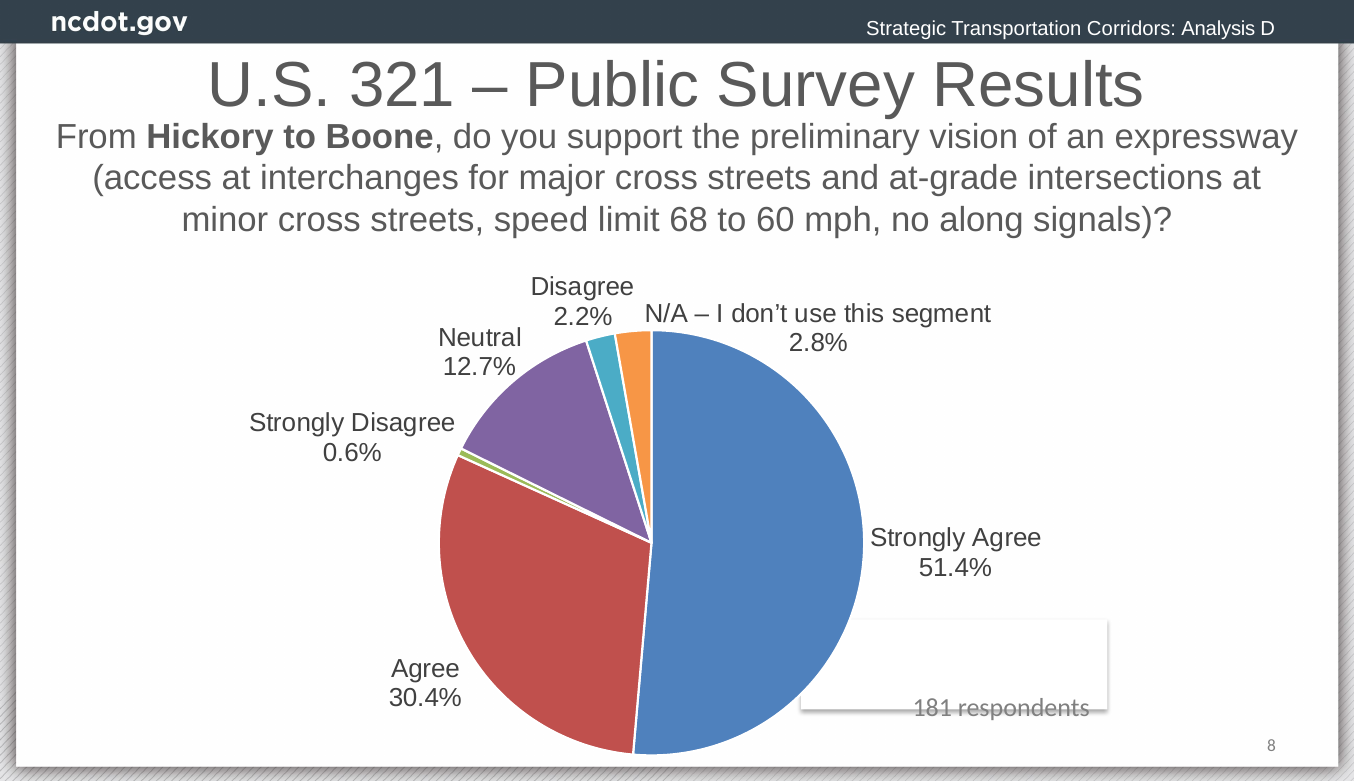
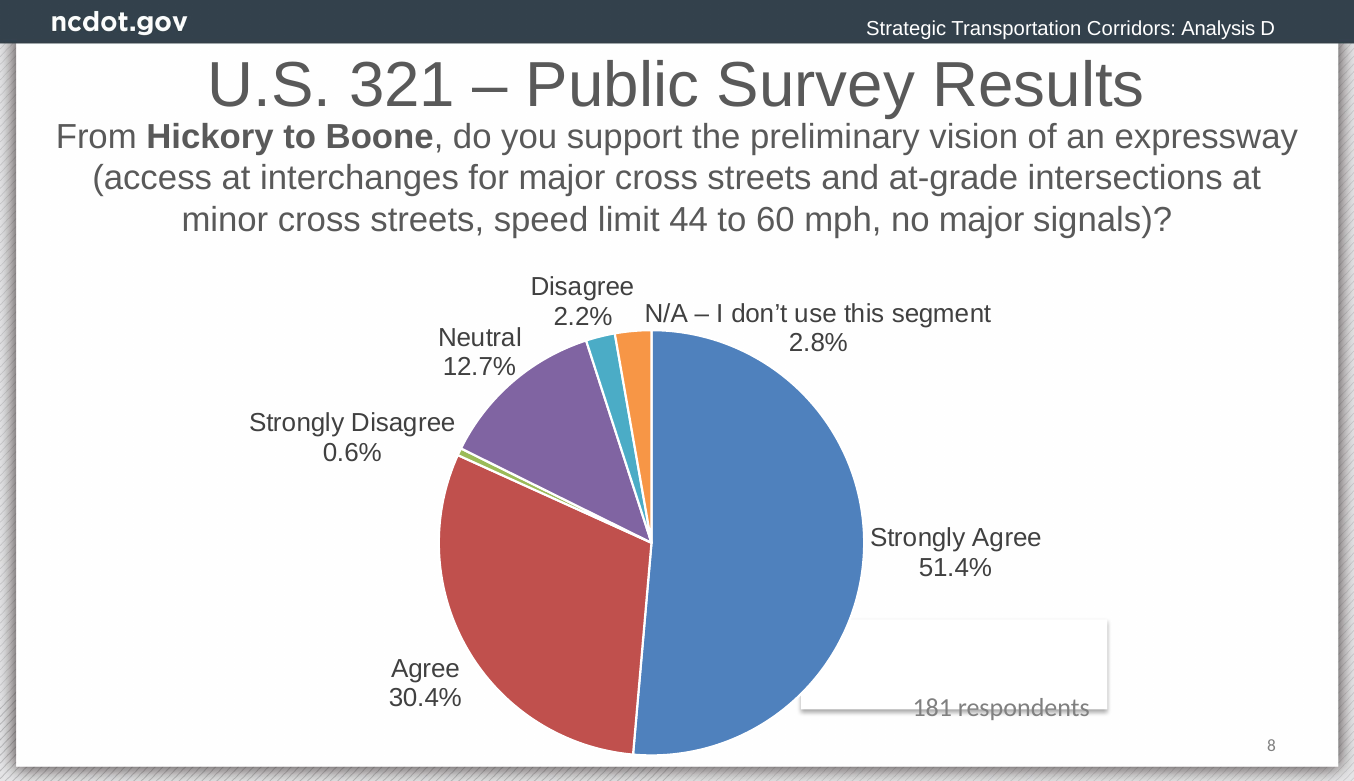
68: 68 -> 44
no along: along -> major
